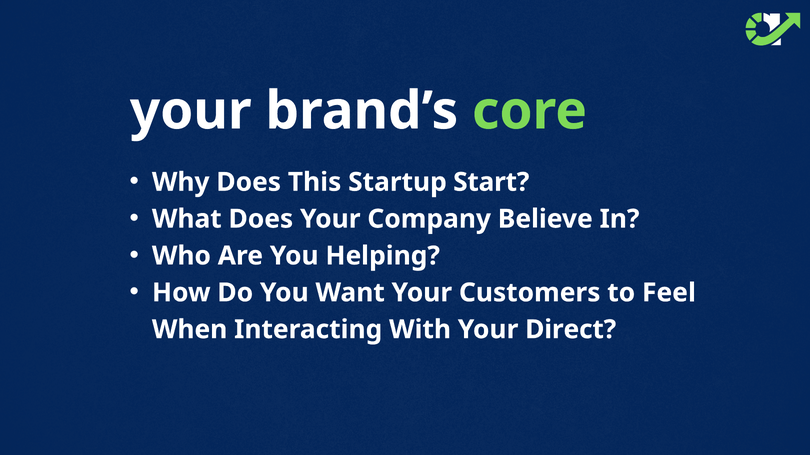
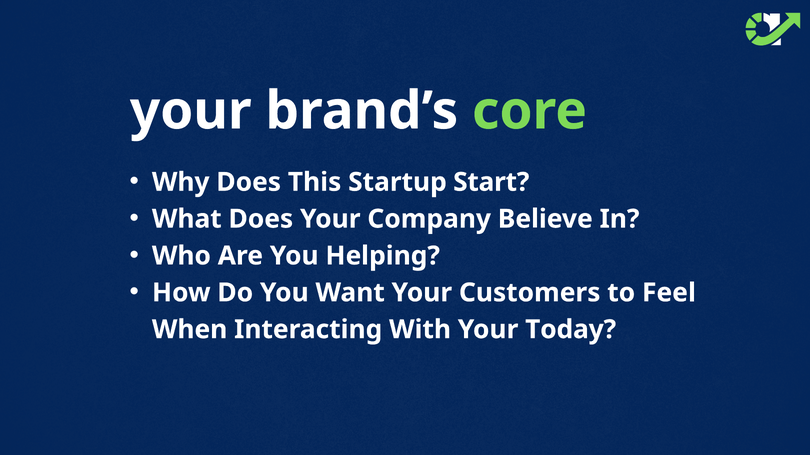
Direct: Direct -> Today
